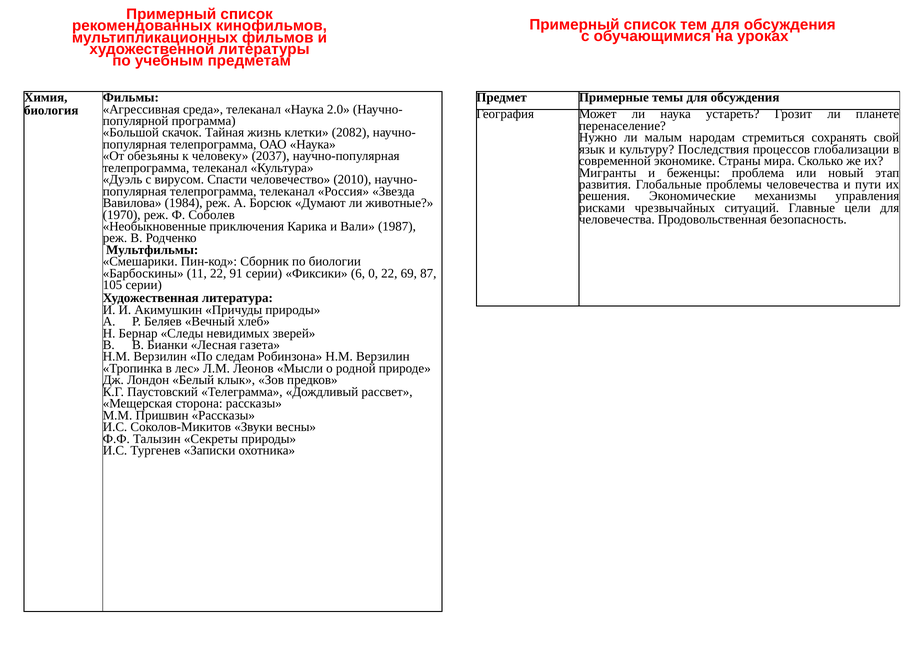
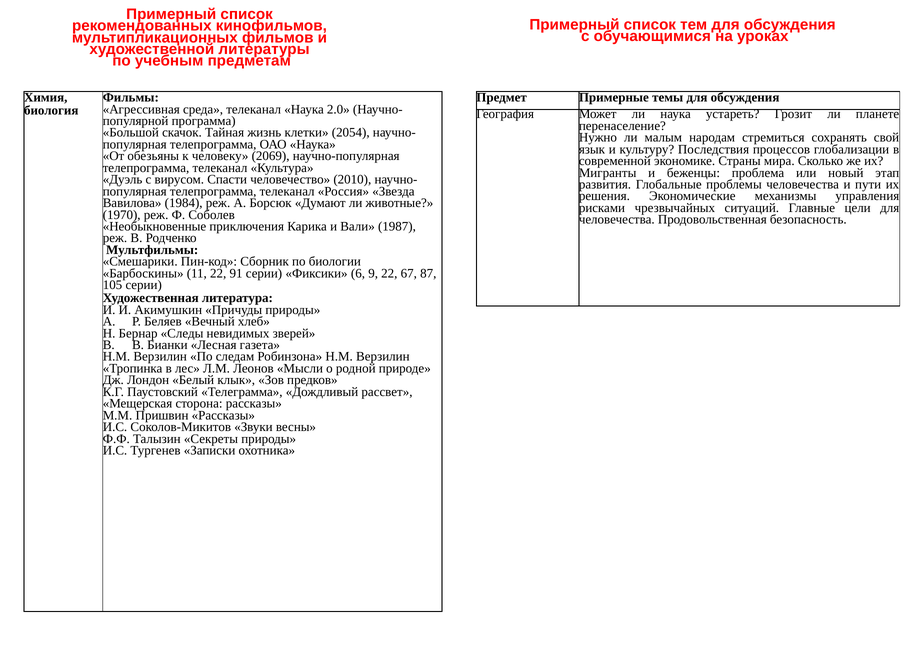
2082: 2082 -> 2054
2037: 2037 -> 2069
0: 0 -> 9
69: 69 -> 67
